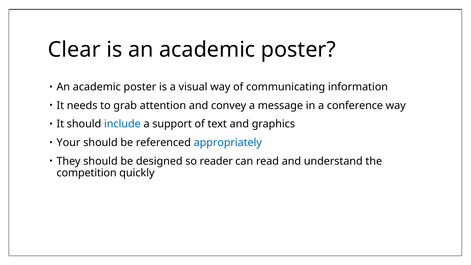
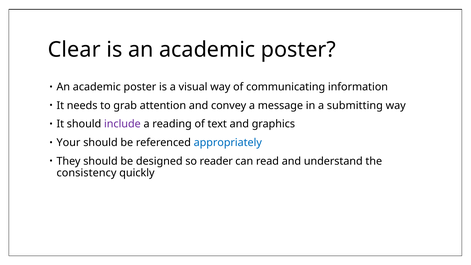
conference: conference -> submitting
include colour: blue -> purple
support: support -> reading
competition: competition -> consistency
